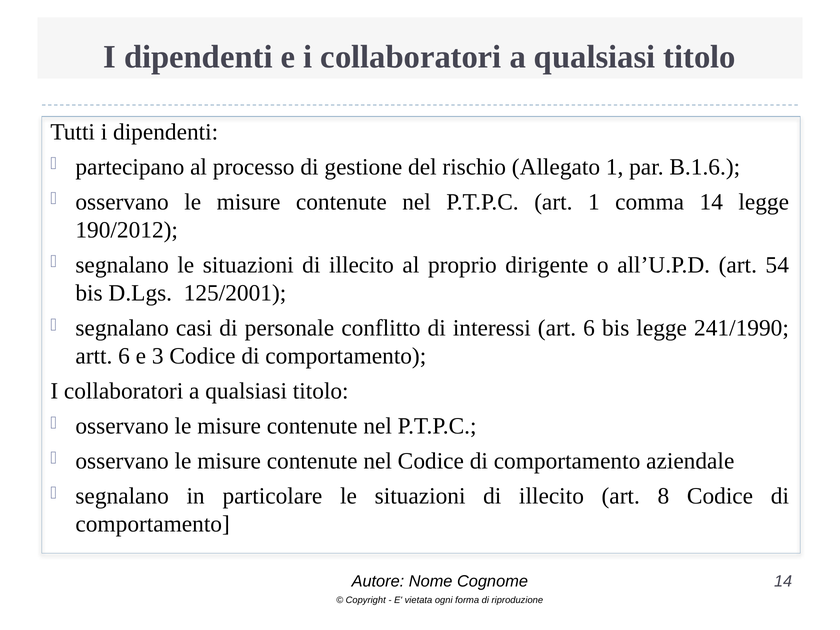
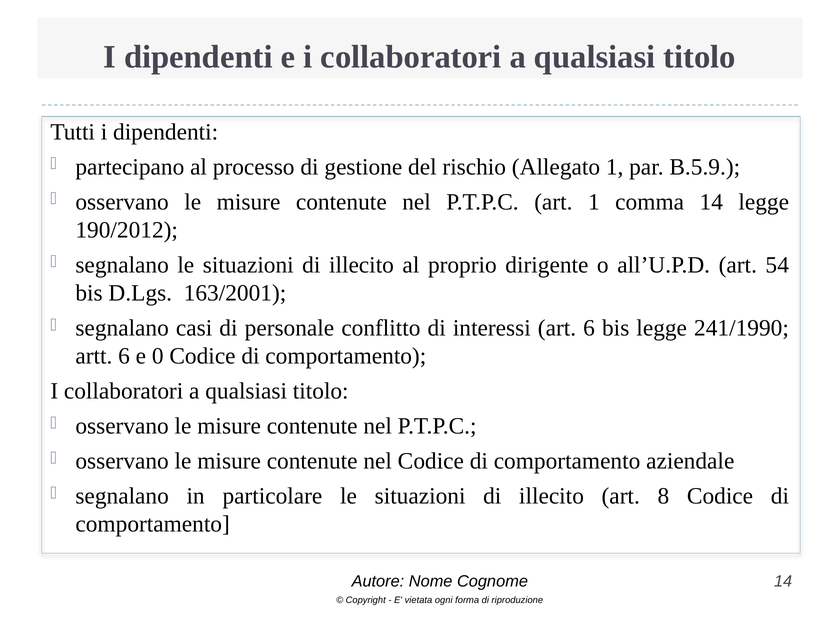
B.1.6: B.1.6 -> B.5.9
125/2001: 125/2001 -> 163/2001
3: 3 -> 0
